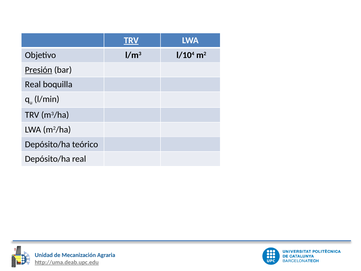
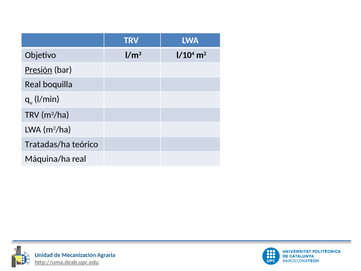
TRV at (131, 40) underline: present -> none
Depósito/ha at (48, 144): Depósito/ha -> Tratadas/ha
Depósito/ha at (48, 159): Depósito/ha -> Máquina/ha
